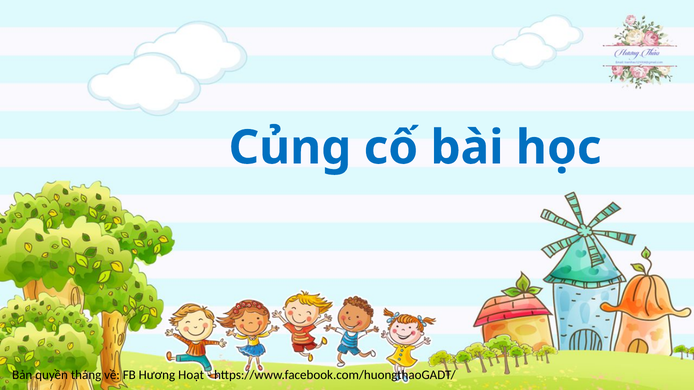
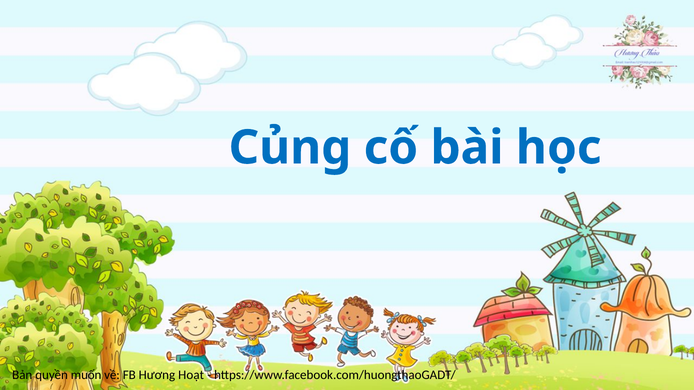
tháng: tháng -> muốn
